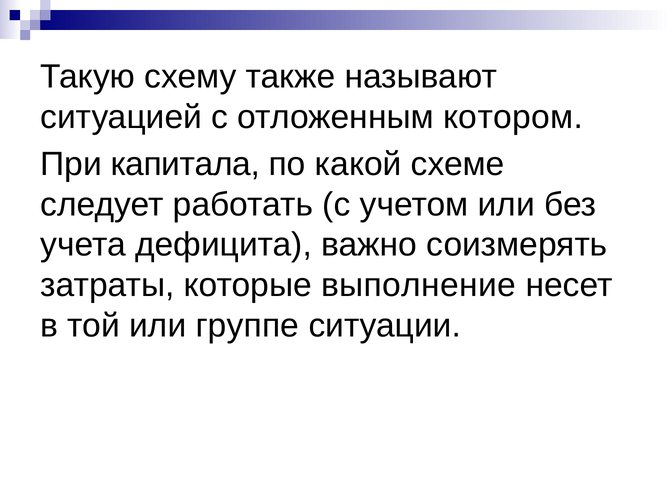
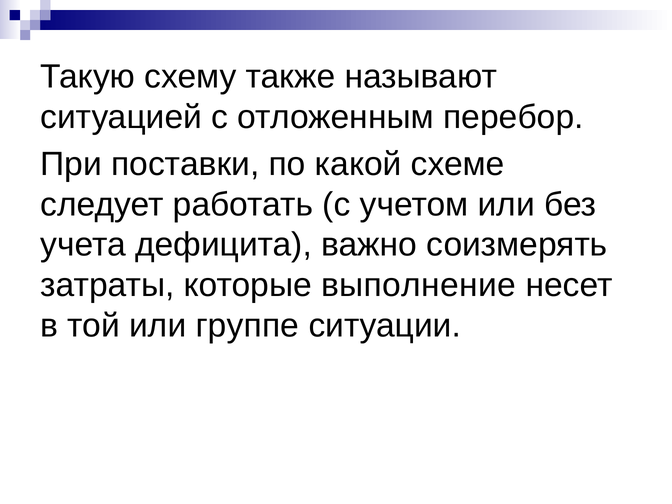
котором: котором -> перебор
капитала: капитала -> поставки
